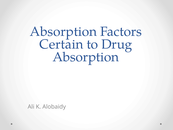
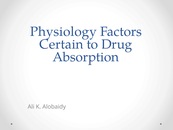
Absorption at (63, 32): Absorption -> Physiology
